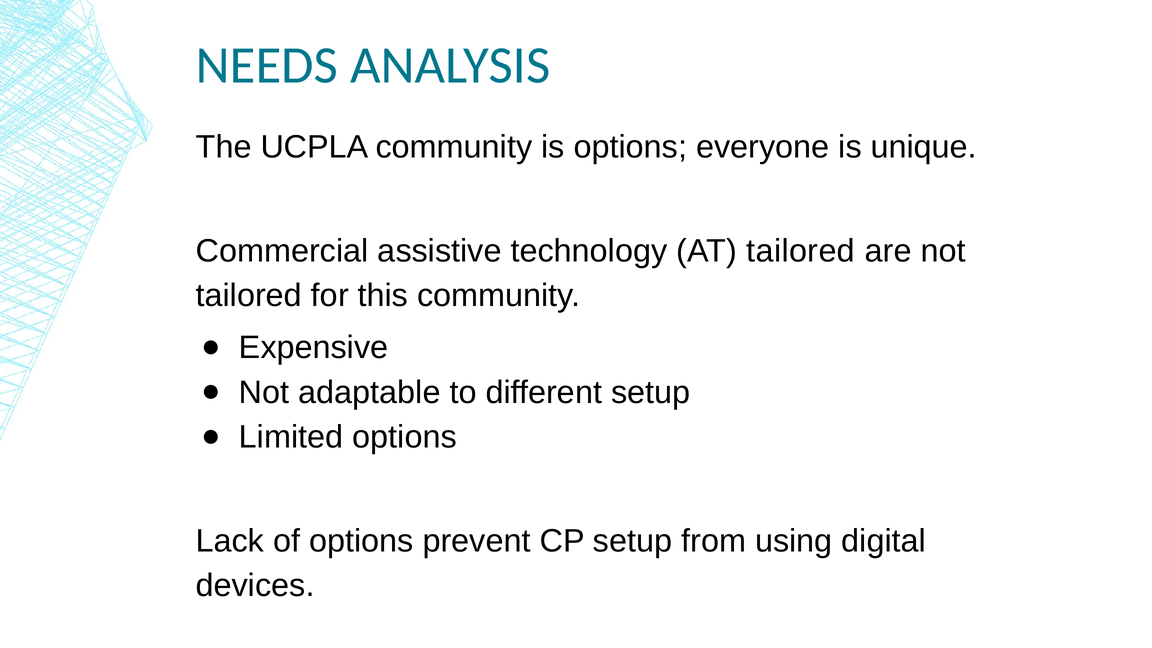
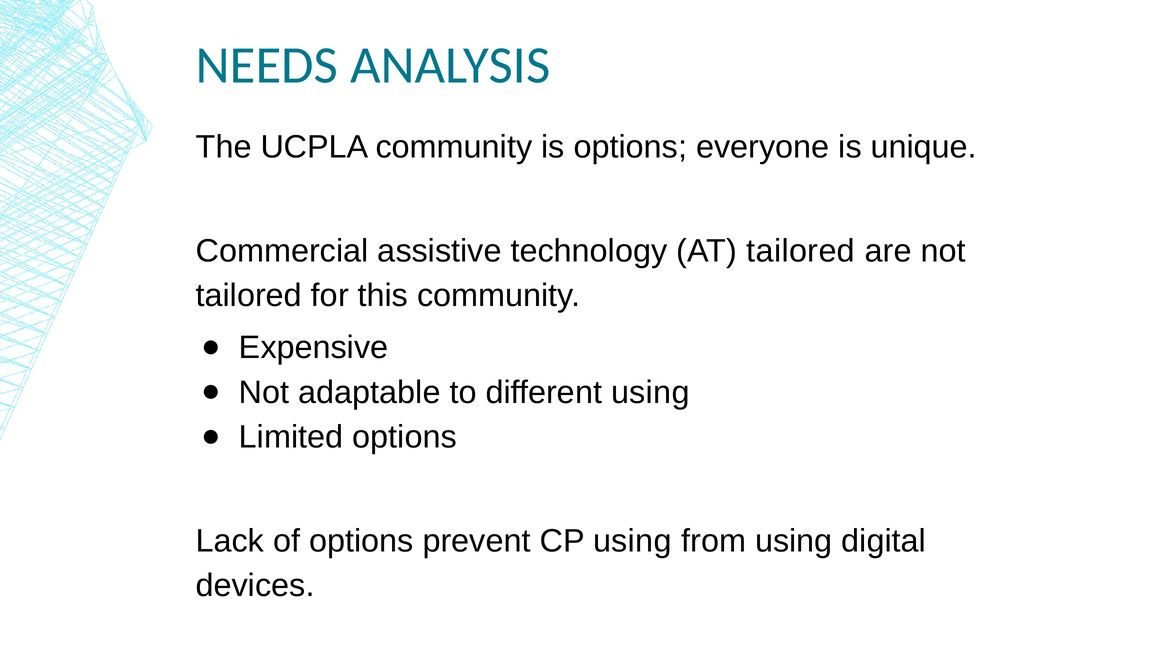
different setup: setup -> using
CP setup: setup -> using
